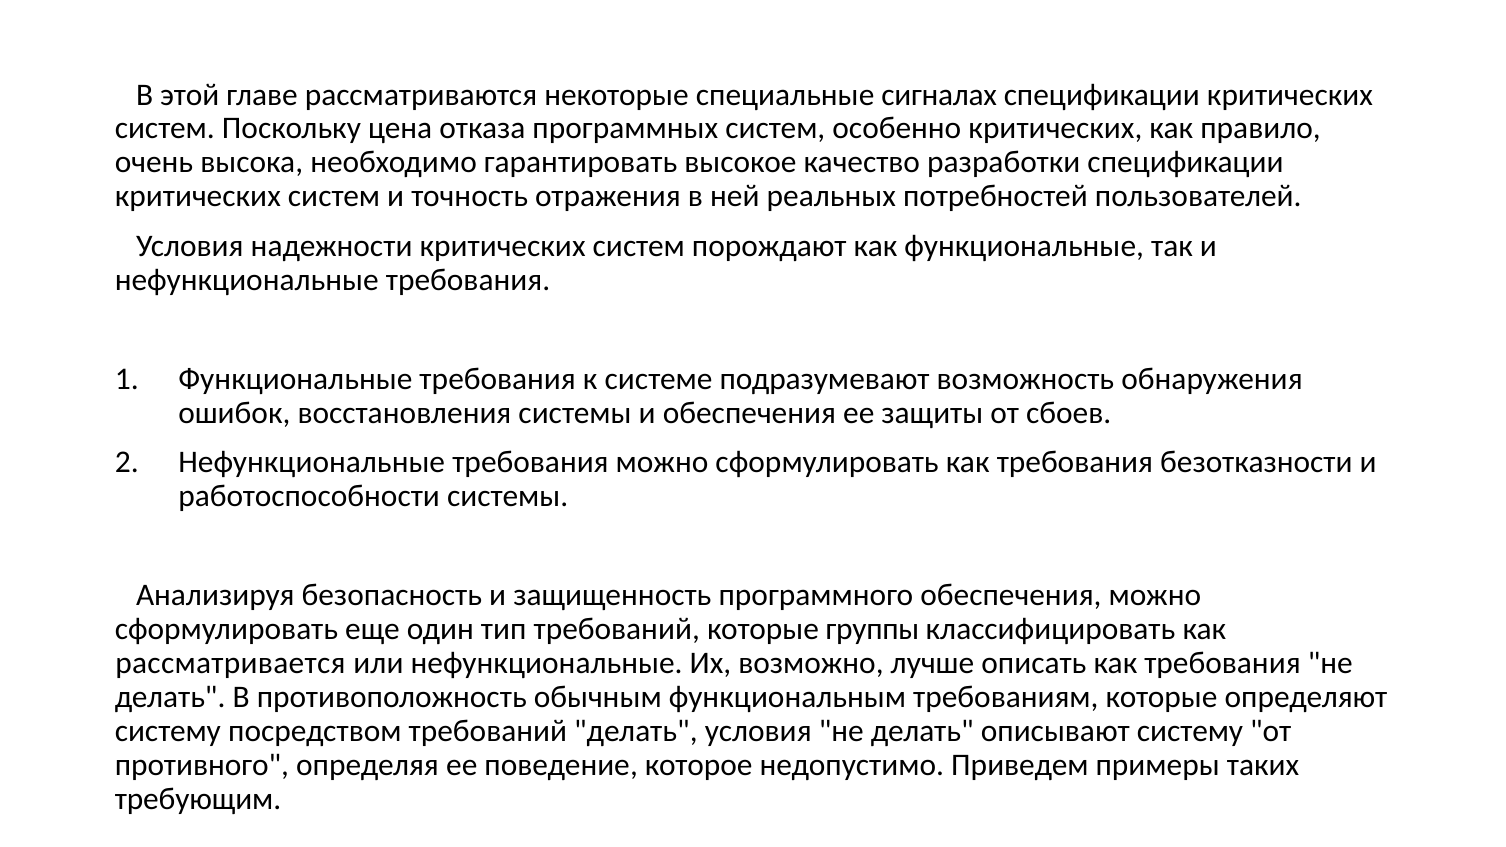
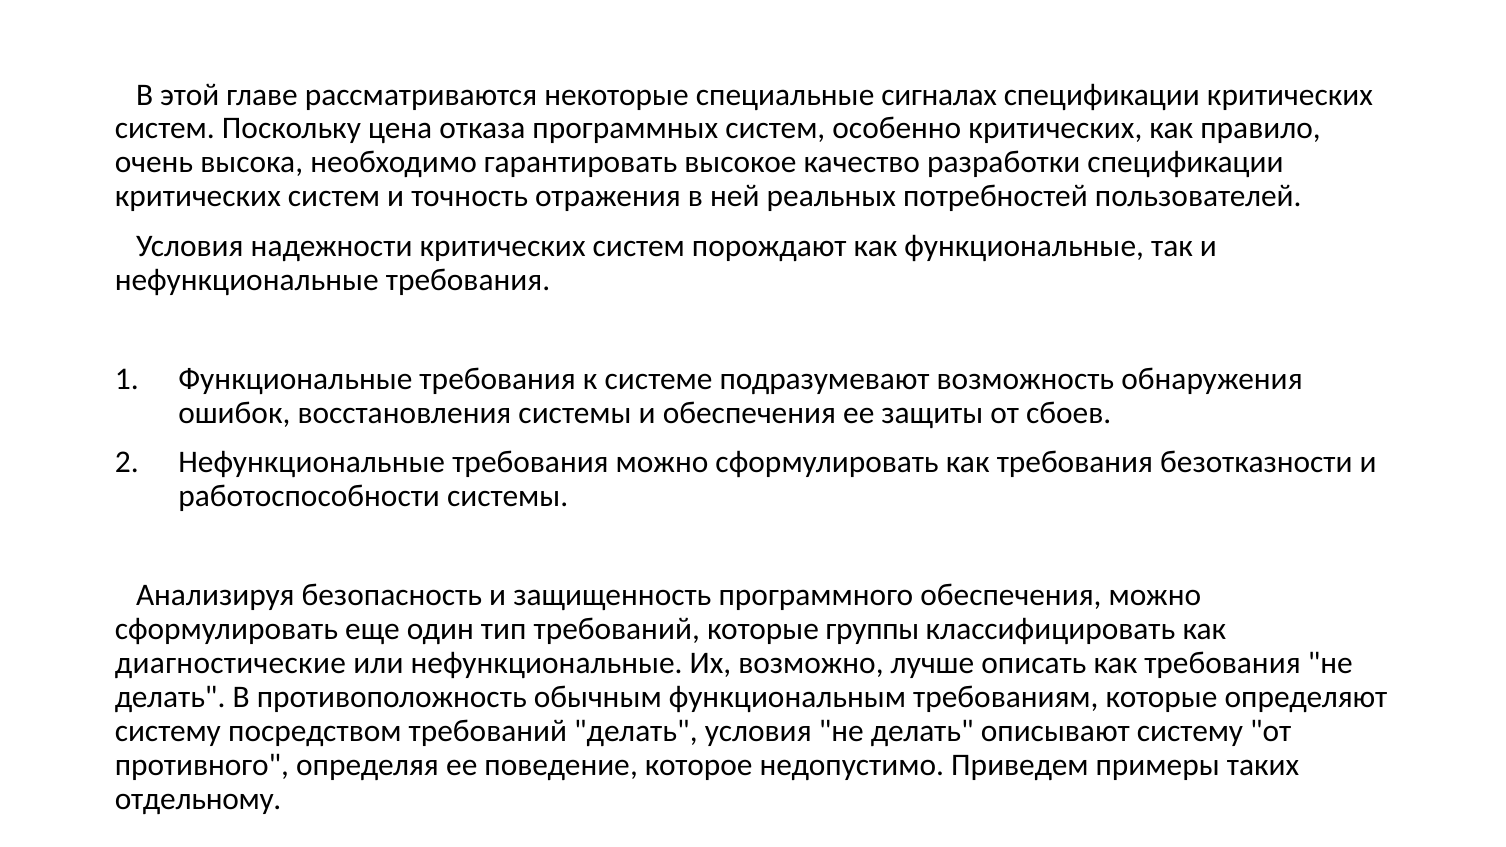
рассматривается: рассматривается -> диагностические
требующим: требующим -> отдельному
